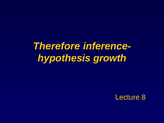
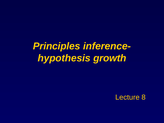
Therefore: Therefore -> Principles
